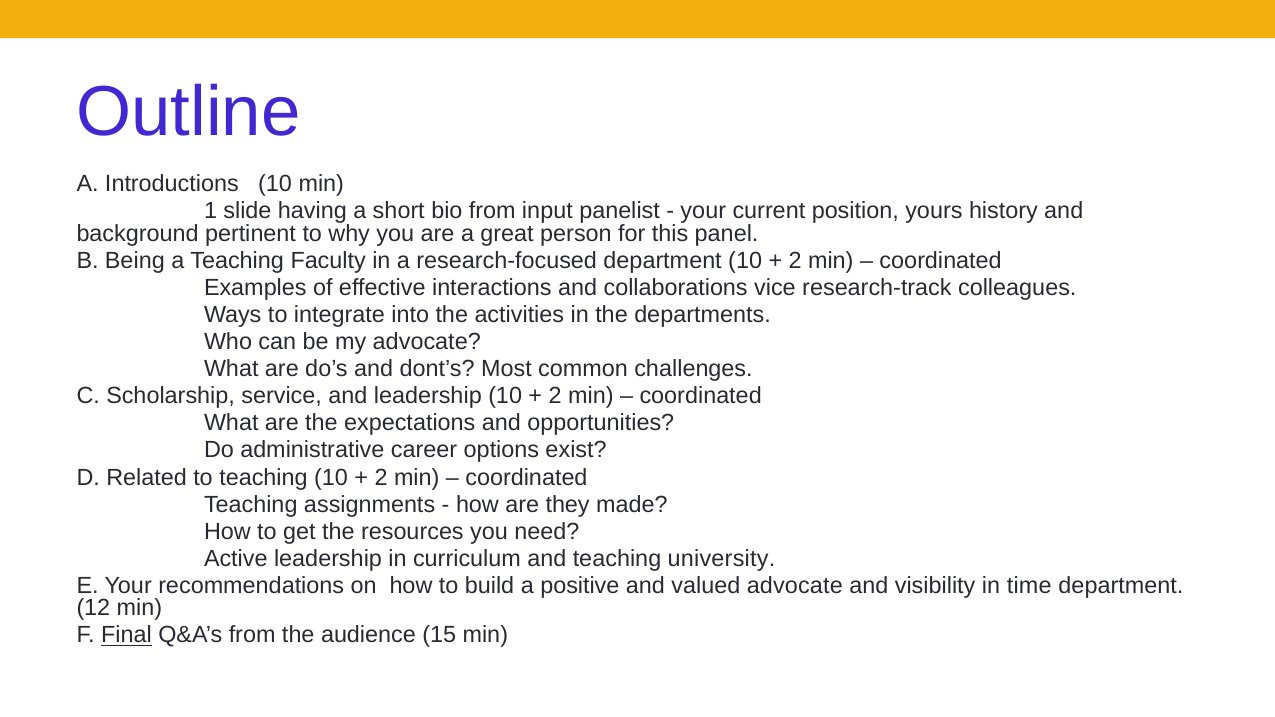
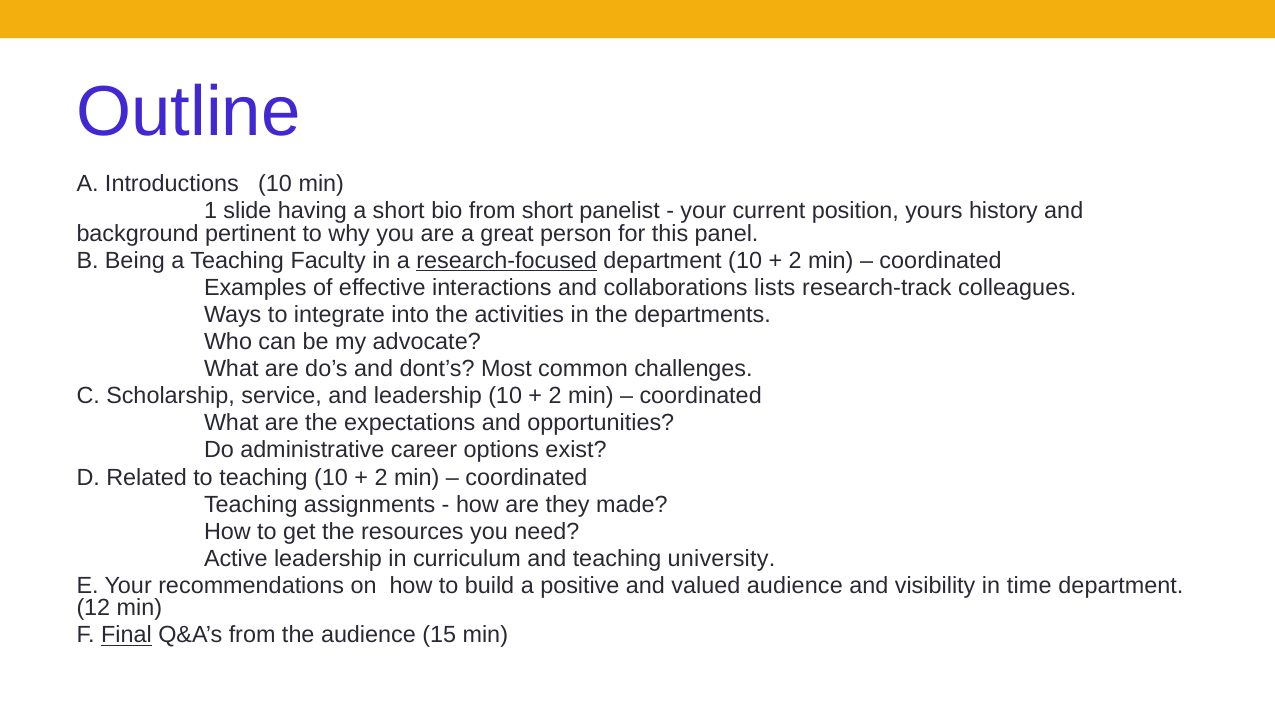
from input: input -> short
research-focused underline: none -> present
vice: vice -> lists
valued advocate: advocate -> audience
